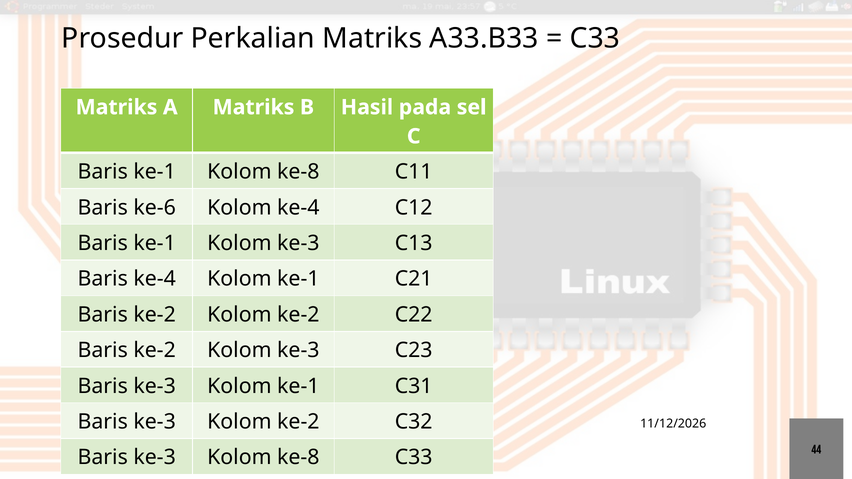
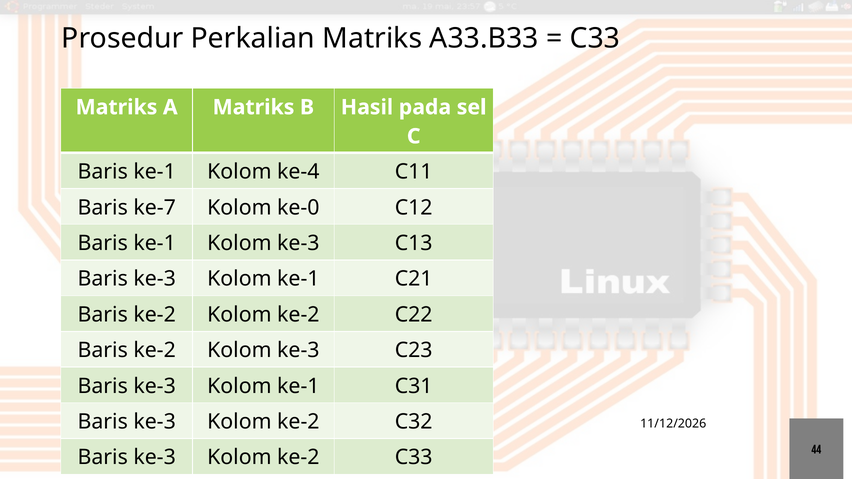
ke-1 Kolom ke-8: ke-8 -> ke-4
ke-6: ke-6 -> ke-7
Kolom ke-4: ke-4 -> ke-0
ke-4 at (155, 279): ke-4 -> ke-3
ke-8 at (298, 458): ke-8 -> ke-2
